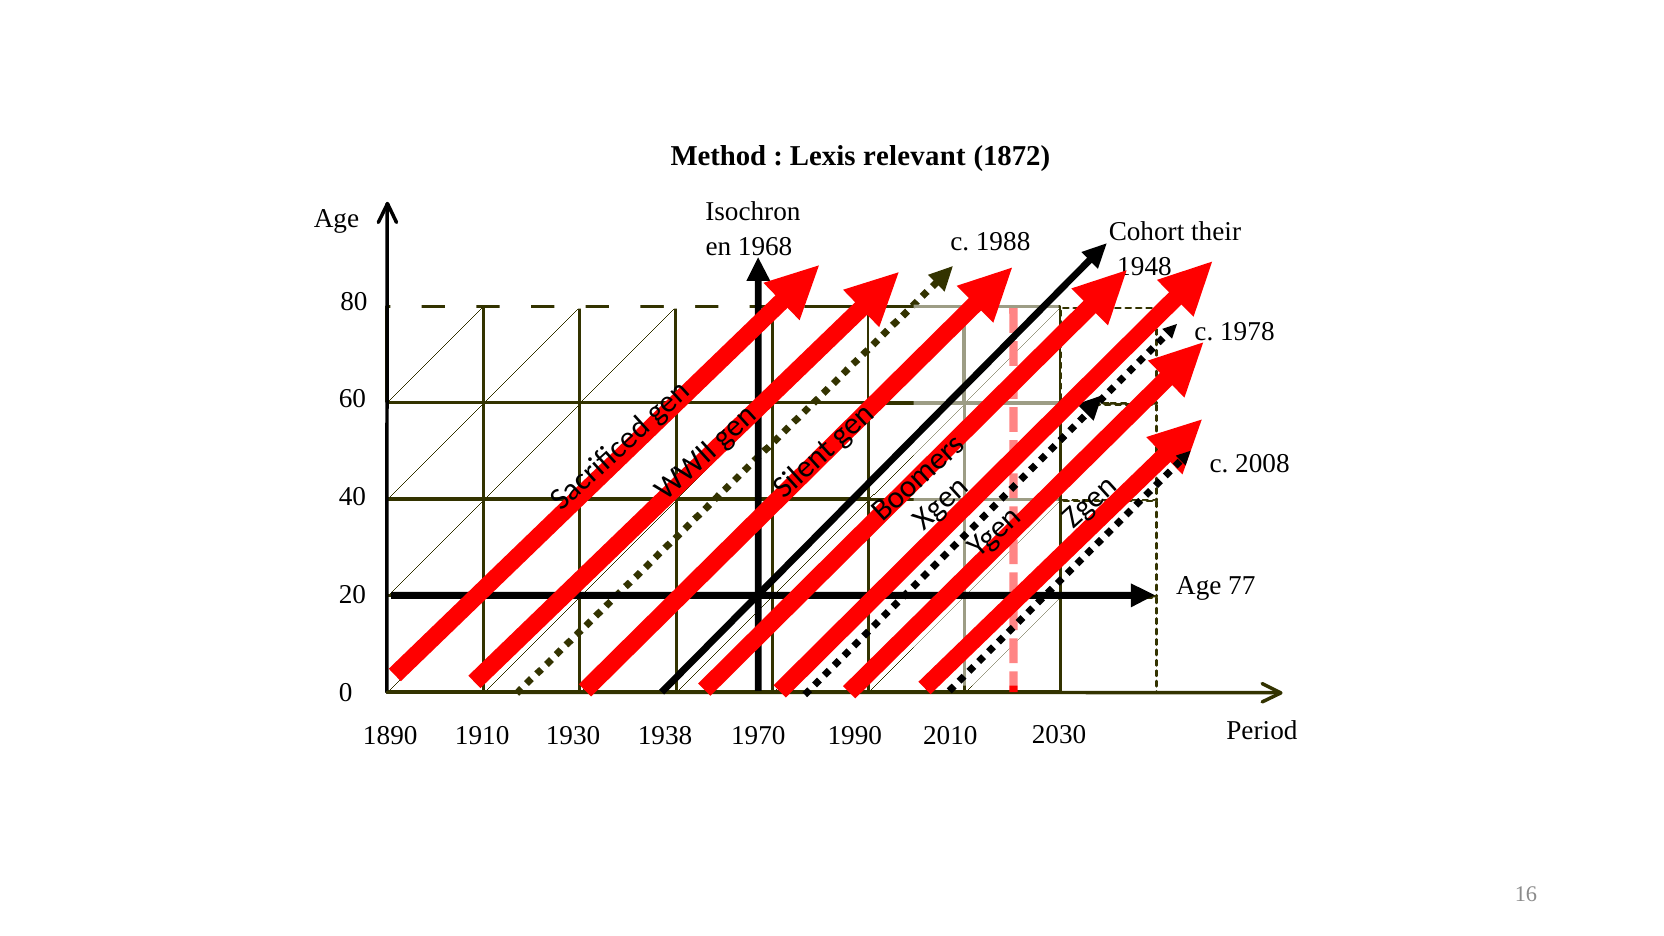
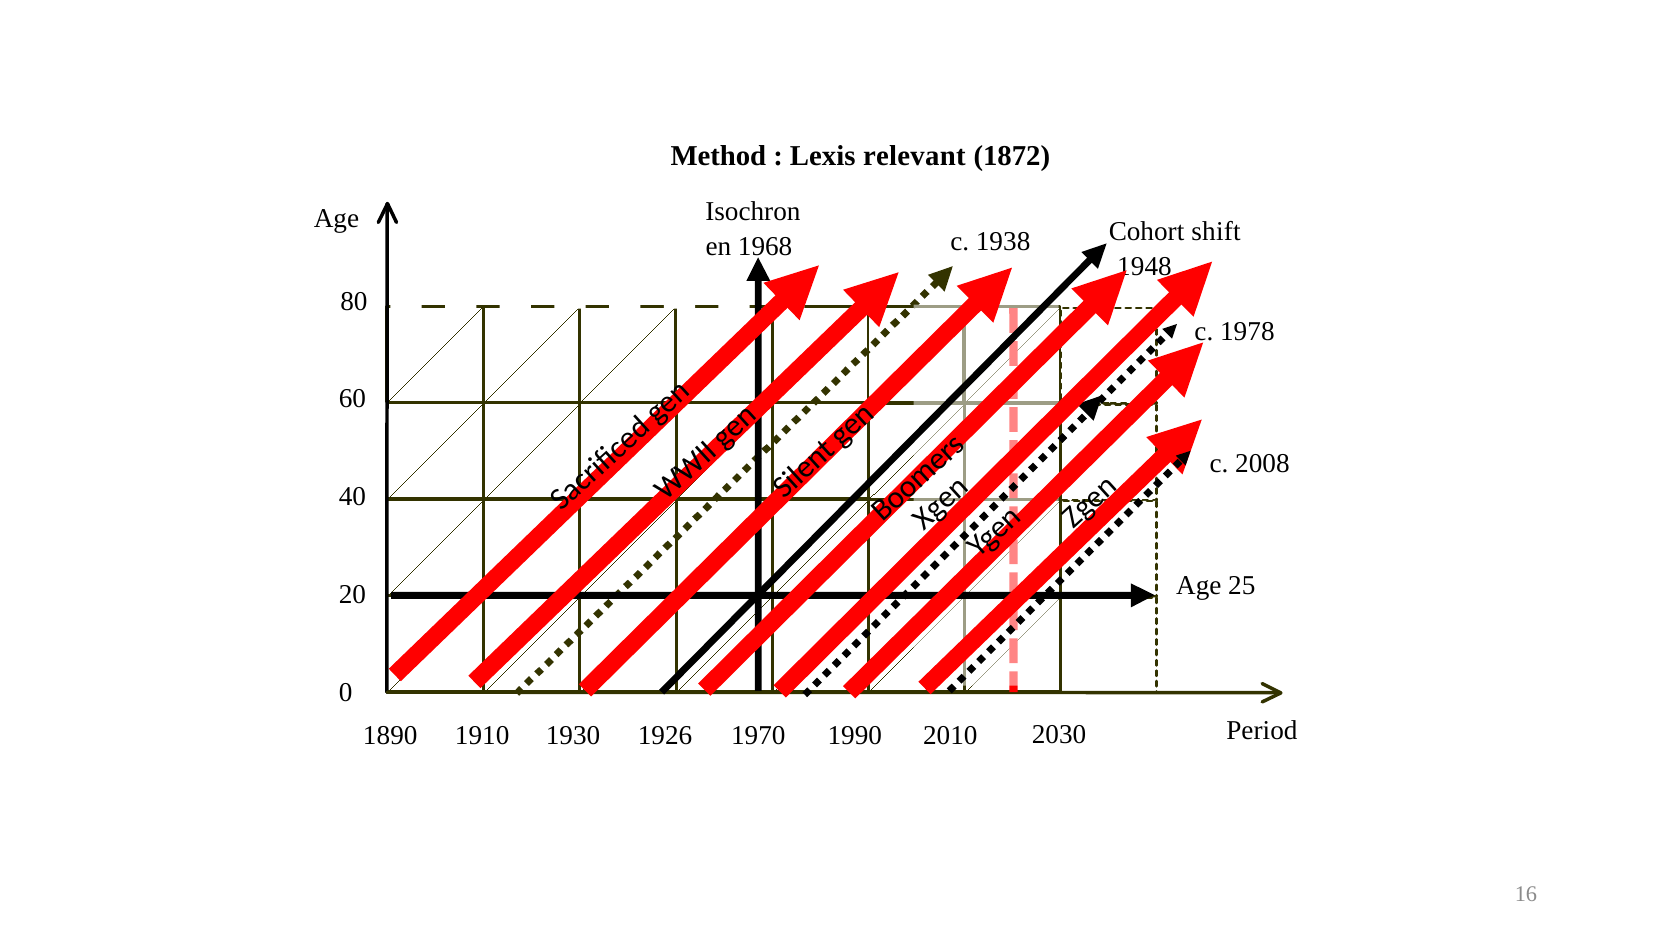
their: their -> shift
1988: 1988 -> 1938
77: 77 -> 25
1938: 1938 -> 1926
